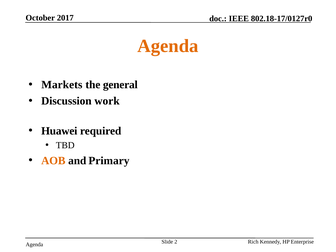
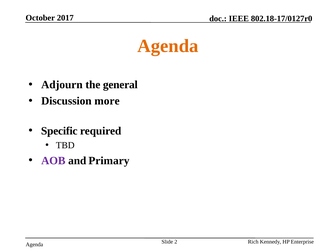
Markets: Markets -> Adjourn
work: work -> more
Huawei: Huawei -> Specific
AOB colour: orange -> purple
